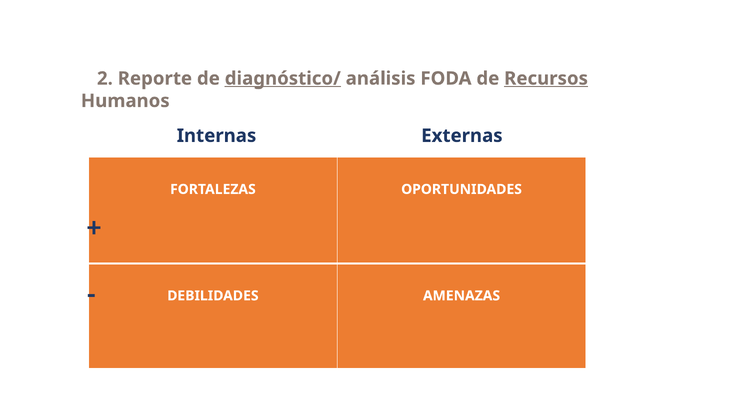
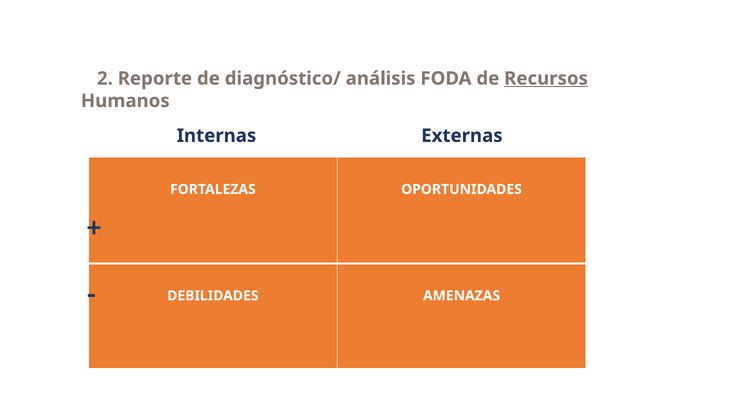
diagnóstico/ underline: present -> none
